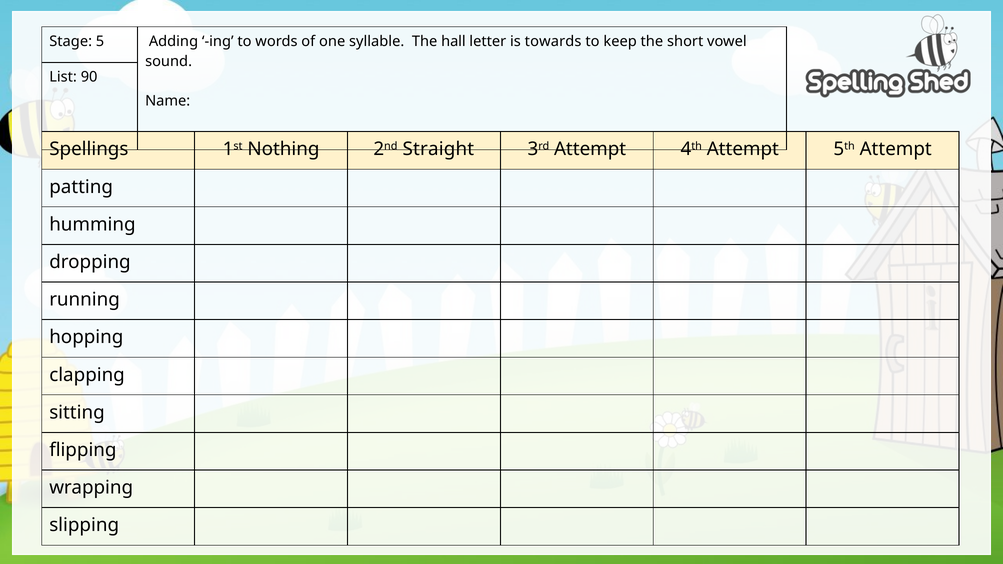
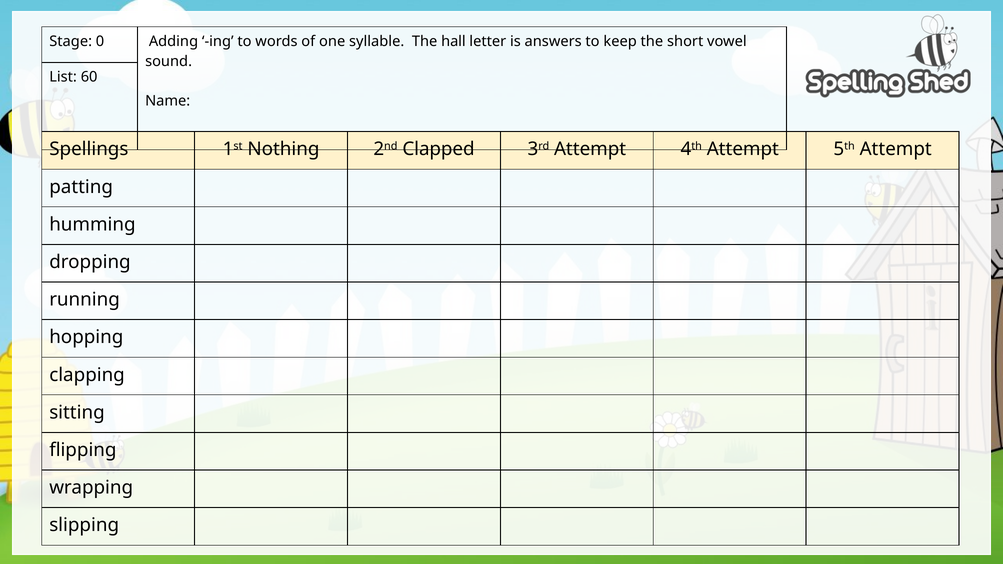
5: 5 -> 0
towards: towards -> answers
90: 90 -> 60
Straight: Straight -> Clapped
